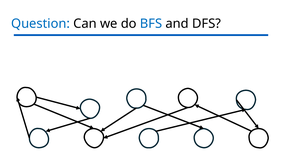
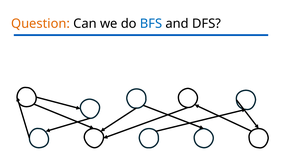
Question colour: blue -> orange
